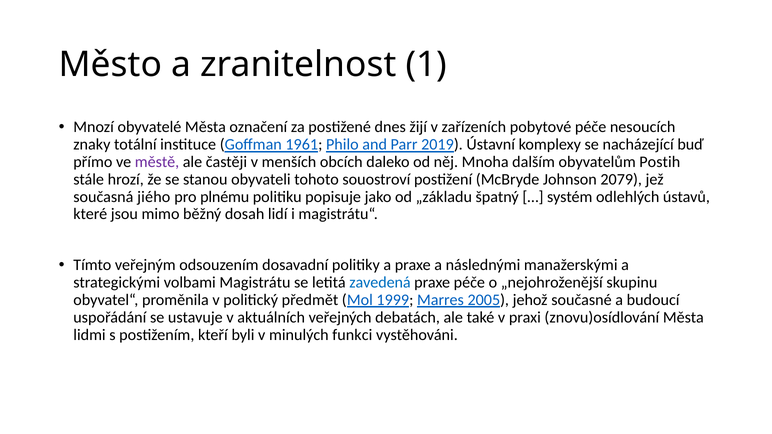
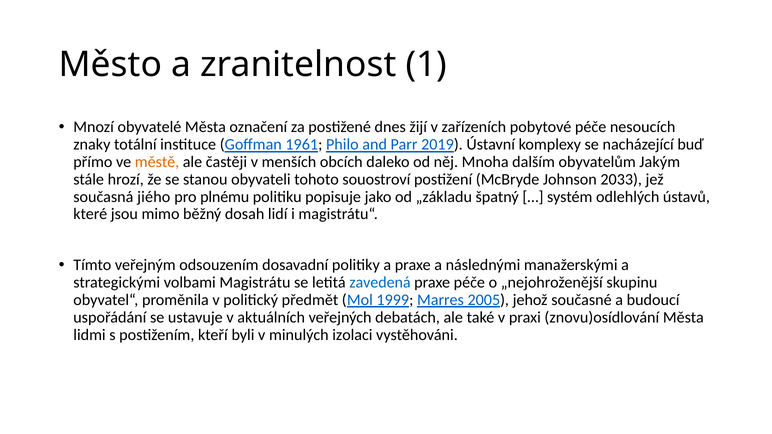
městě colour: purple -> orange
Postih: Postih -> Jakým
2079: 2079 -> 2033
funkci: funkci -> izolaci
